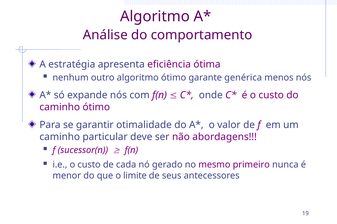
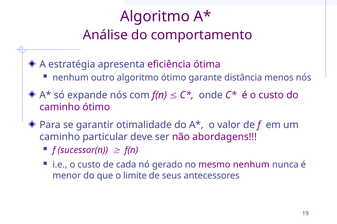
genérica: genérica -> distância
mesmo primeiro: primeiro -> nenhum
